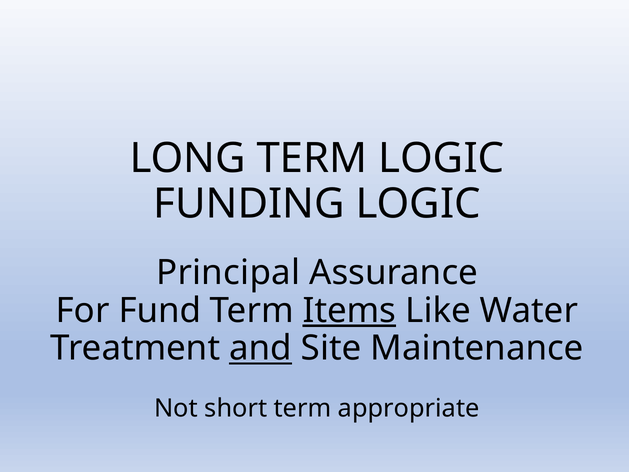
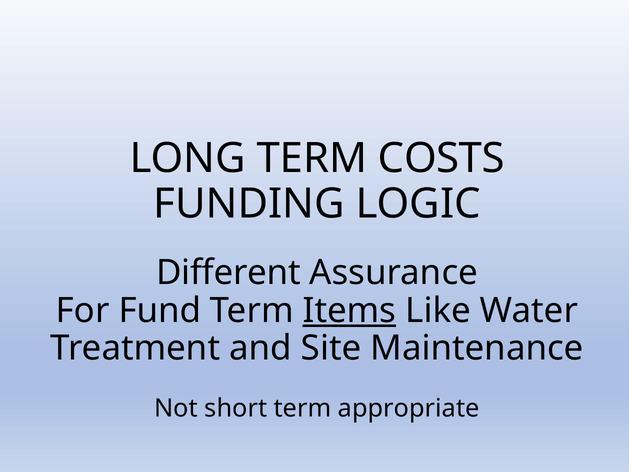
TERM LOGIC: LOGIC -> COSTS
Principal: Principal -> Different
and underline: present -> none
